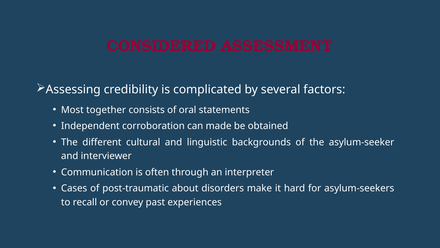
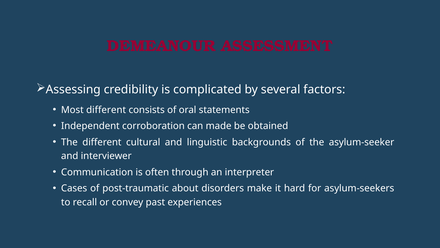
CONSIDERED: CONSIDERED -> DEMEANOUR
Most together: together -> different
